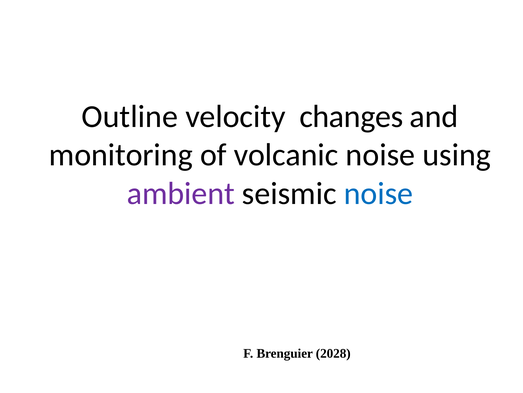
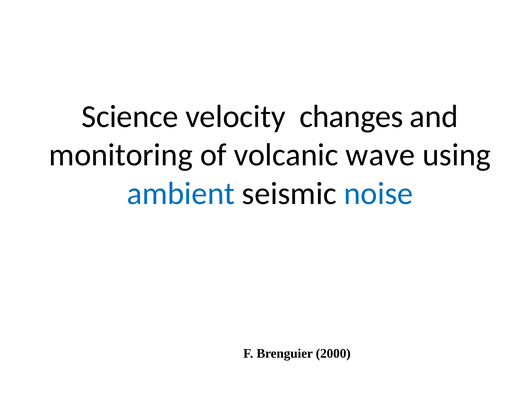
Outline: Outline -> Science
volcanic noise: noise -> wave
ambient colour: purple -> blue
2028: 2028 -> 2000
